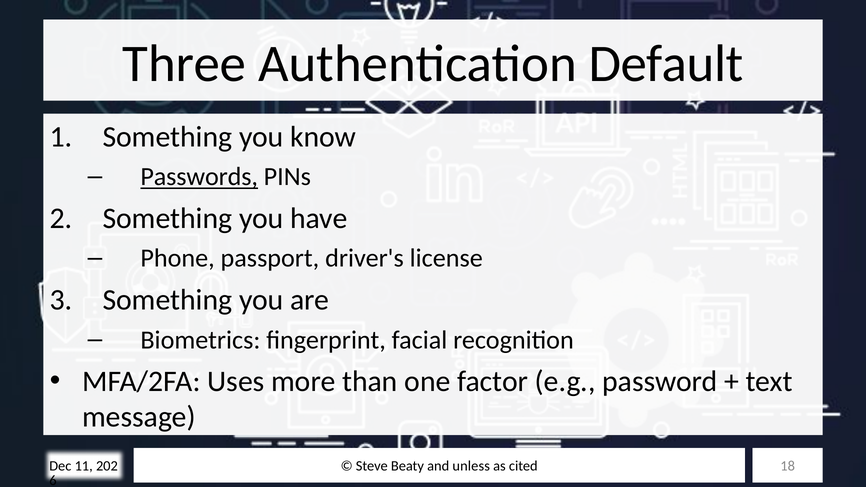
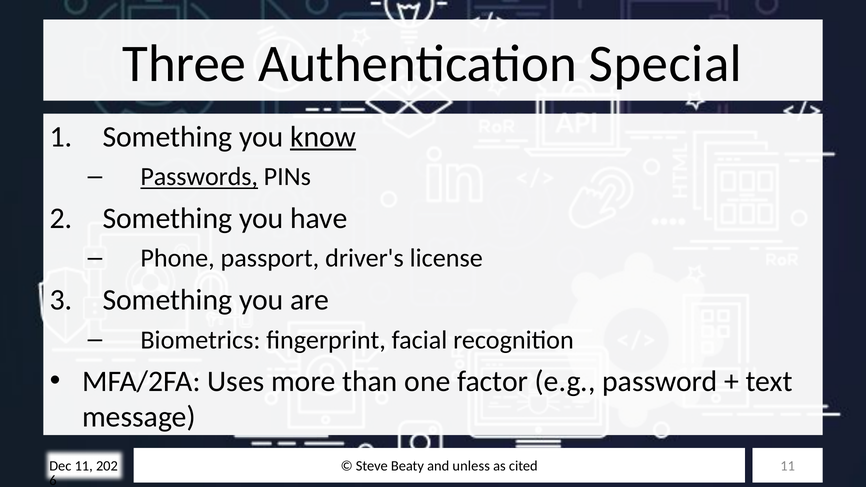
Default: Default -> Special
know underline: none -> present
cited 18: 18 -> 11
